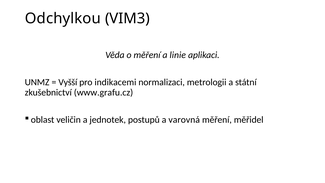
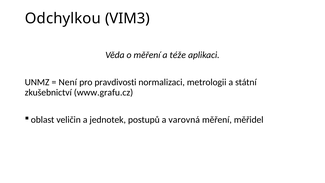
linie: linie -> téže
Vyšší: Vyšší -> Není
indikacemi: indikacemi -> pravdivosti
